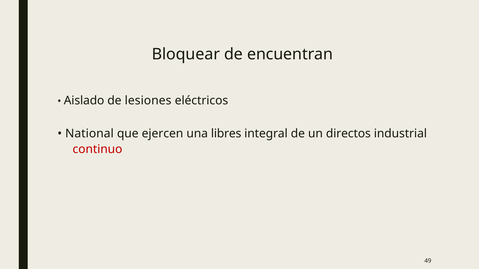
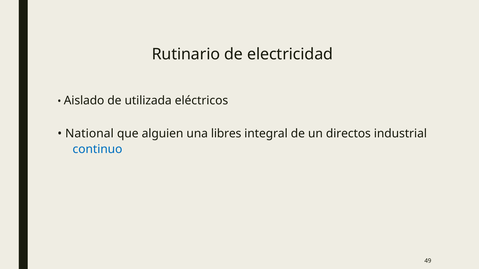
Bloquear: Bloquear -> Rutinario
encuentran: encuentran -> electricidad
lesiones: lesiones -> utilizada
ejercen: ejercen -> alguien
continuo colour: red -> blue
